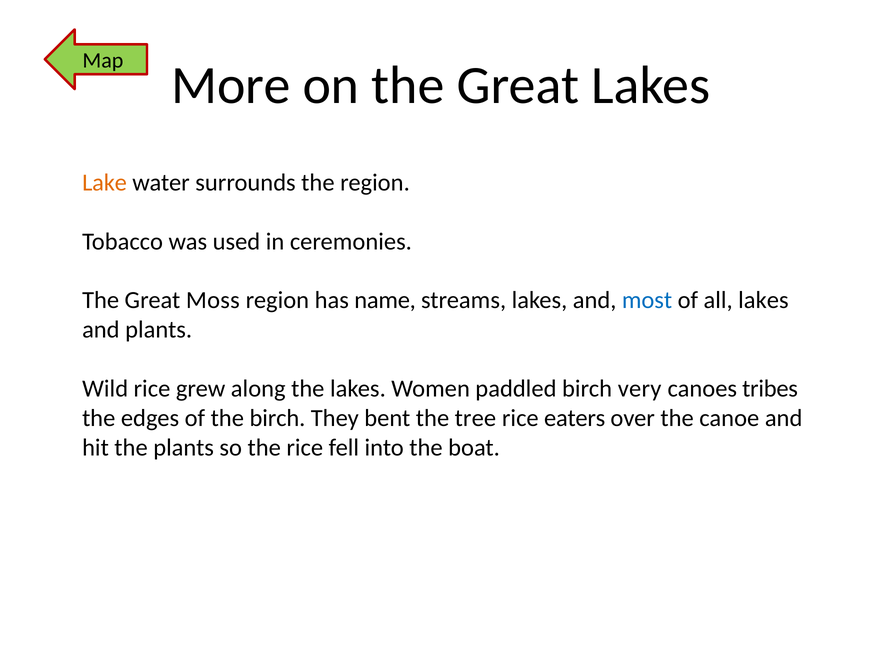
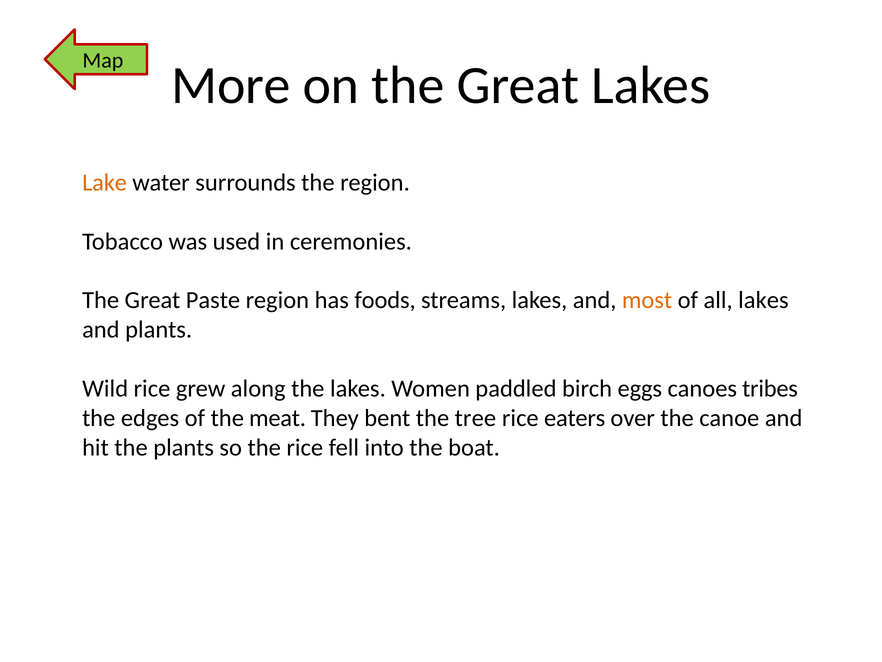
Moss: Moss -> Paste
name: name -> foods
most colour: blue -> orange
very: very -> eggs
the birch: birch -> meat
